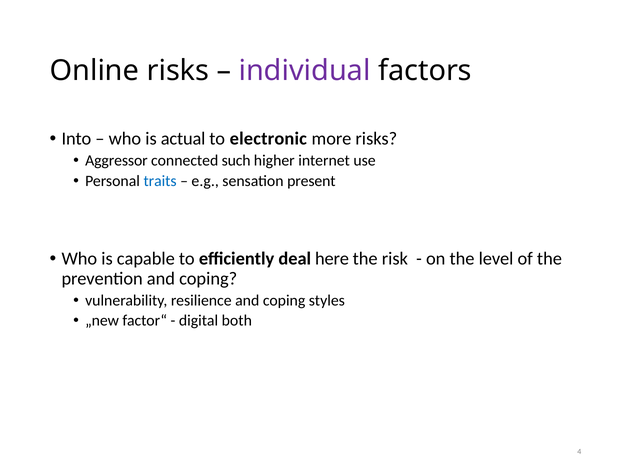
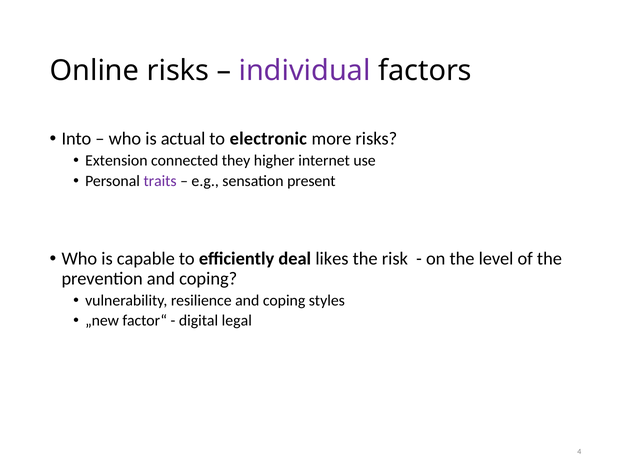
Aggressor: Aggressor -> Extension
such: such -> they
traits colour: blue -> purple
here: here -> likes
both: both -> legal
